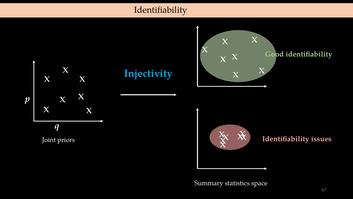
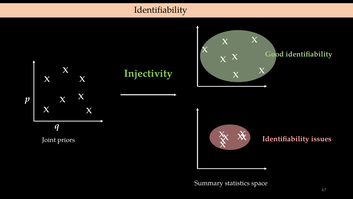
Injectivity colour: light blue -> light green
